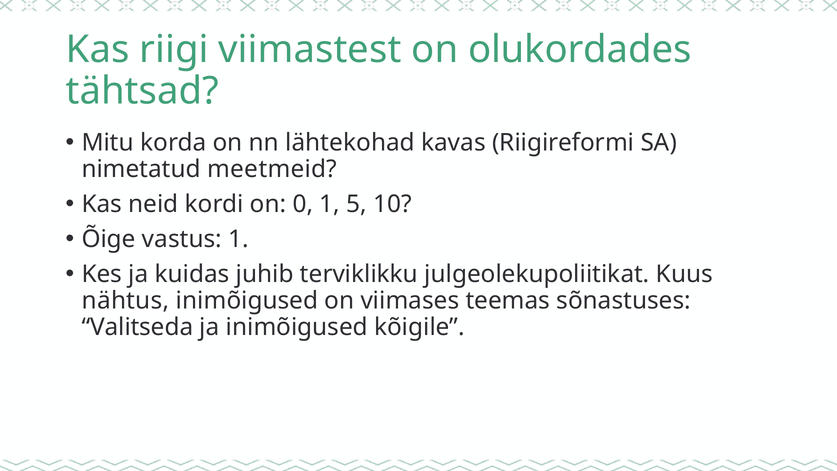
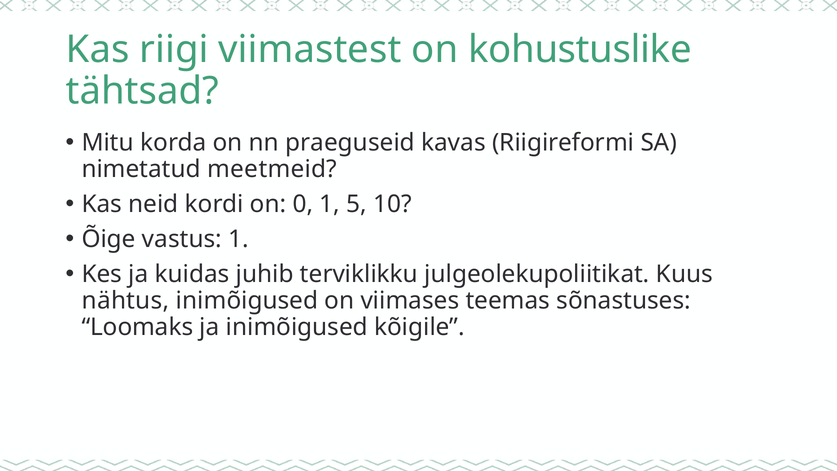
olukordades: olukordades -> kohustuslike
lähtekohad: lähtekohad -> praeguseid
Valitseda: Valitseda -> Loomaks
